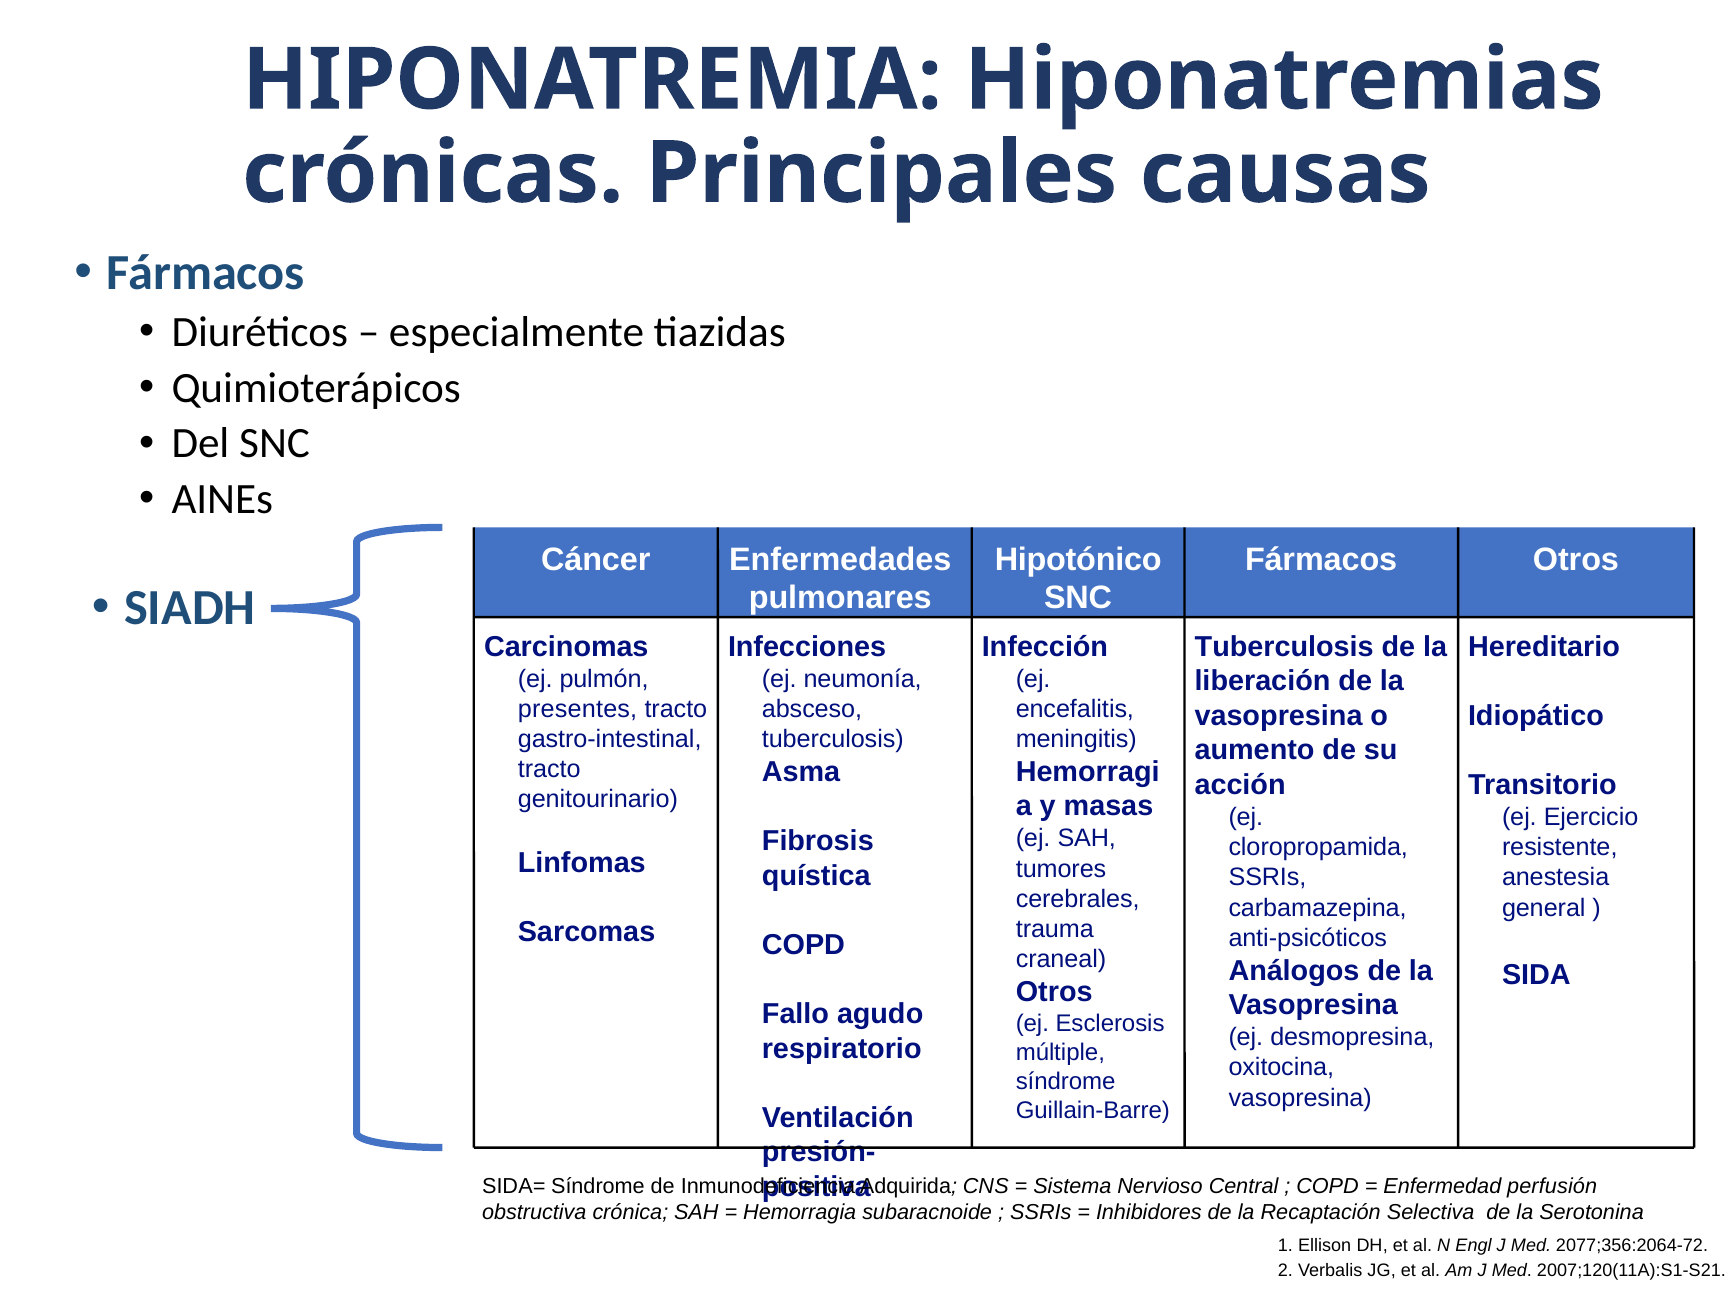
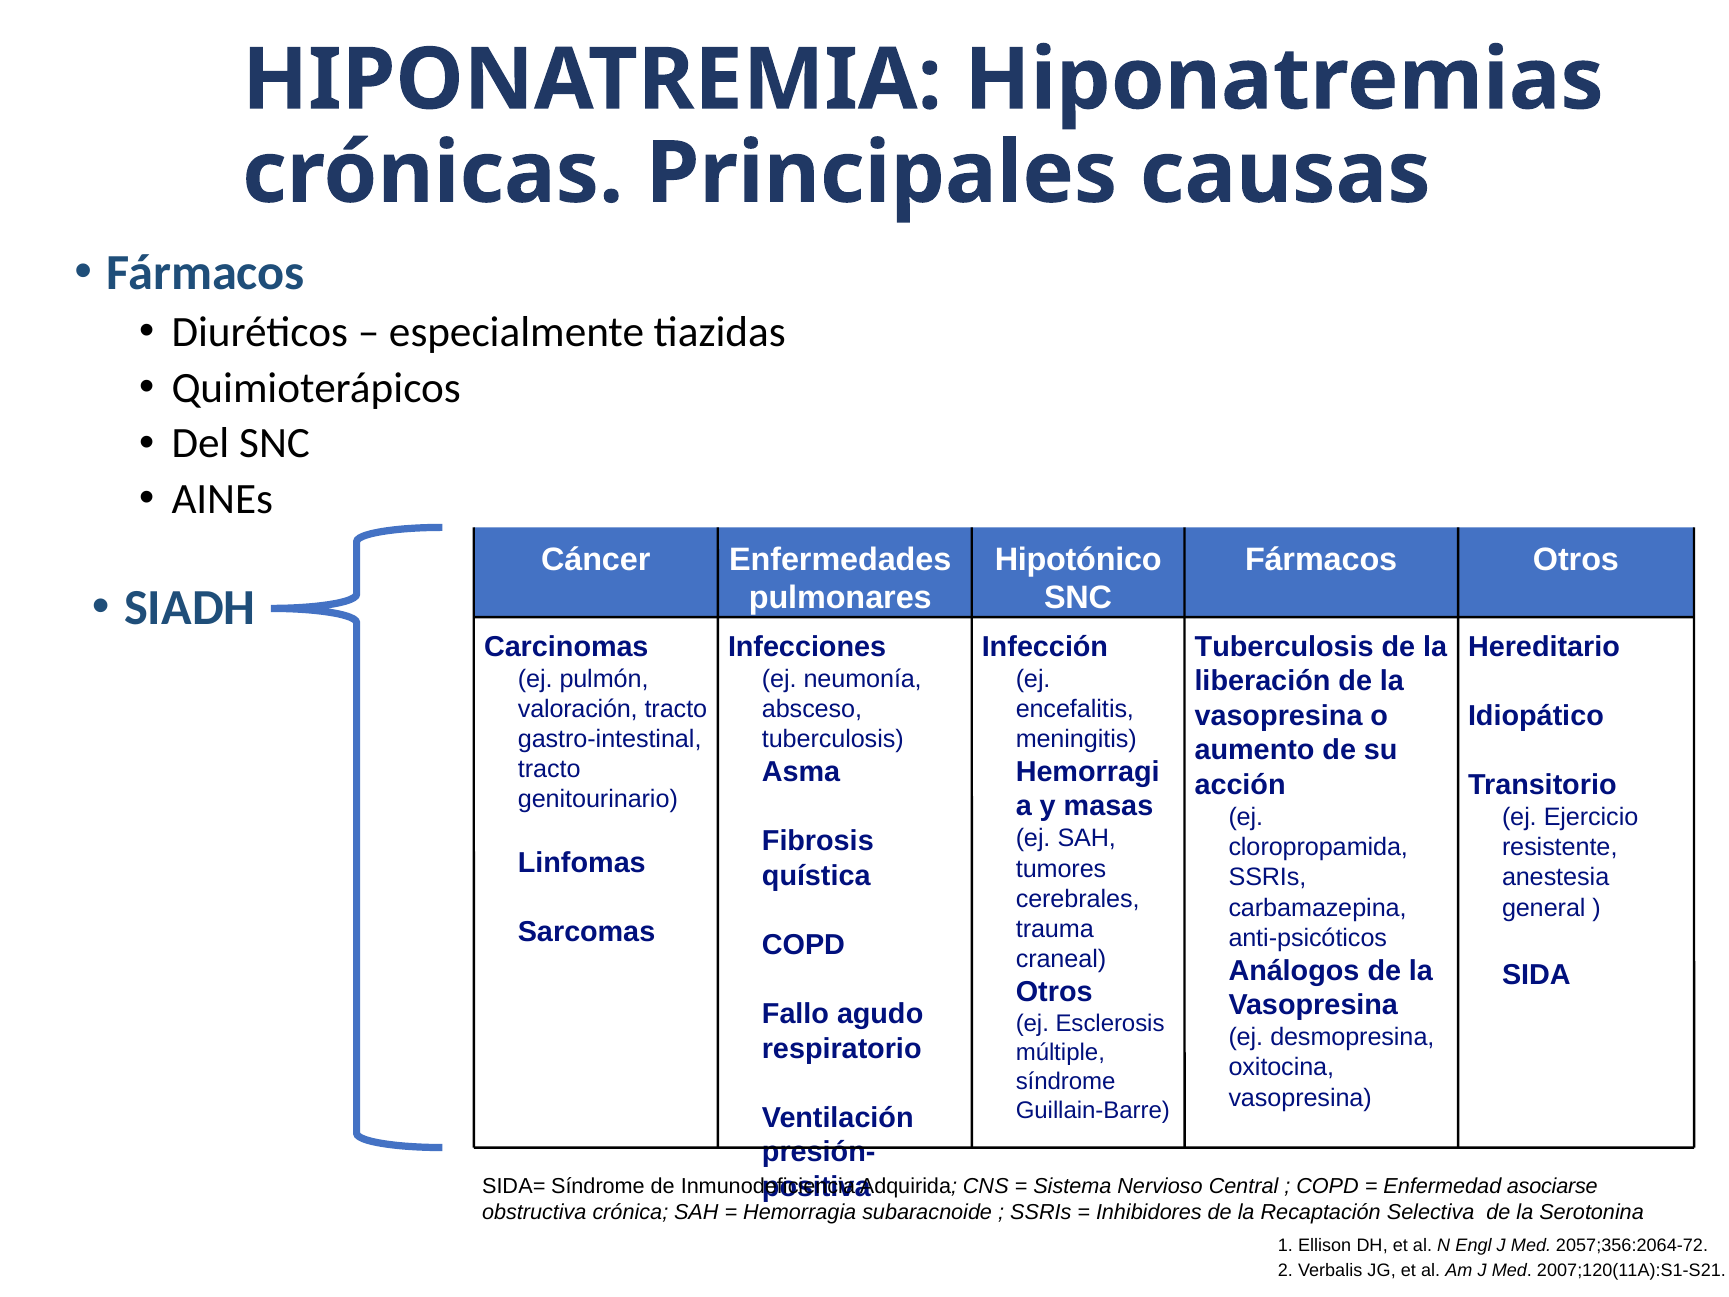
presentes: presentes -> valoración
perfusión: perfusión -> asociarse
2077;356:2064-72: 2077;356:2064-72 -> 2057;356:2064-72
